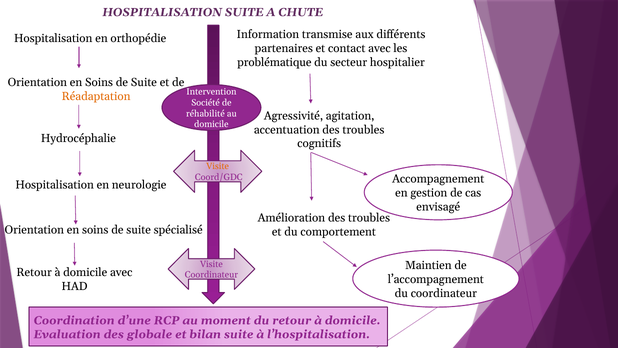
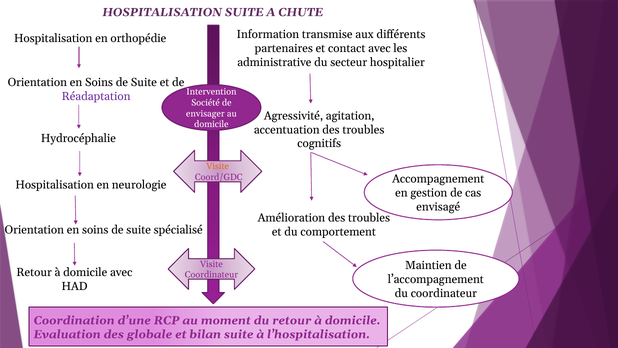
problématique: problématique -> administrative
Réadaptation colour: orange -> purple
réhabilité: réhabilité -> envisager
